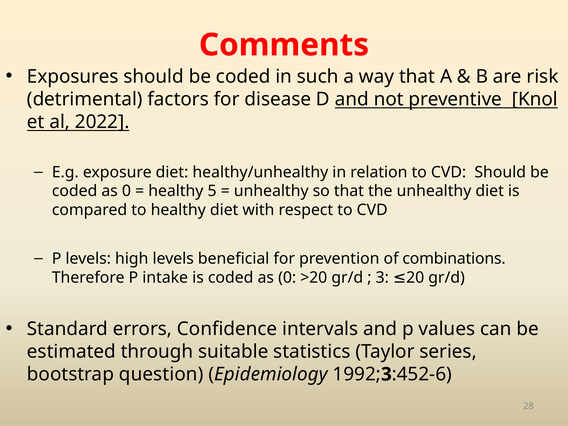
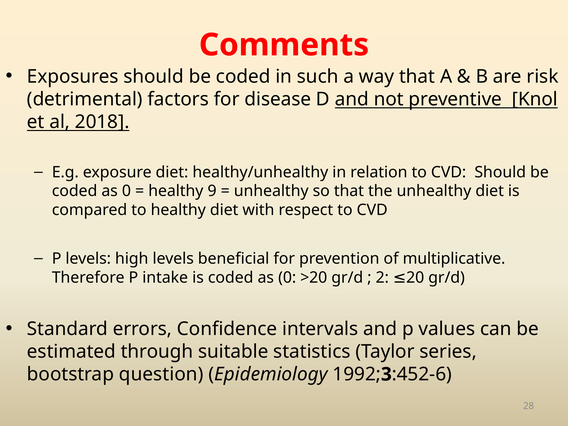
2022: 2022 -> 2018
5: 5 -> 9
combinations: combinations -> multiplicative
3 at (382, 278): 3 -> 2
